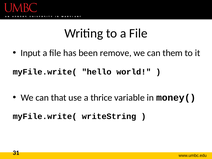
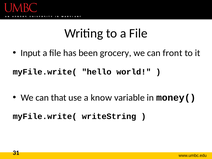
remove: remove -> grocery
them: them -> front
thrice: thrice -> know
